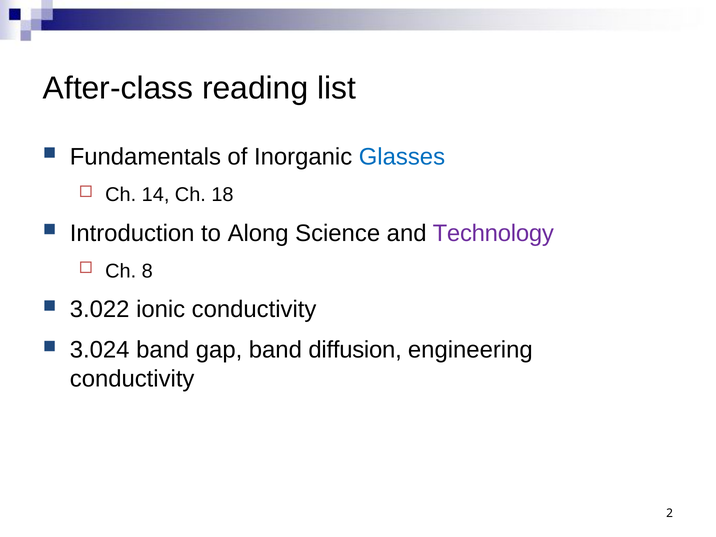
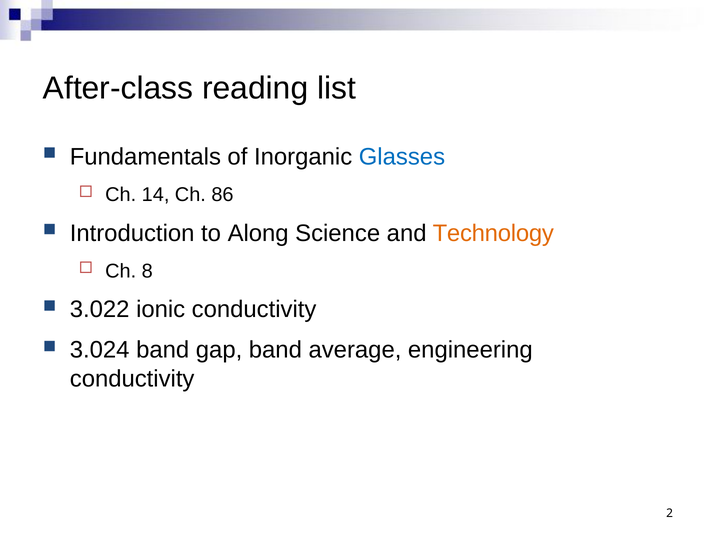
18: 18 -> 86
Technology colour: purple -> orange
diffusion: diffusion -> average
